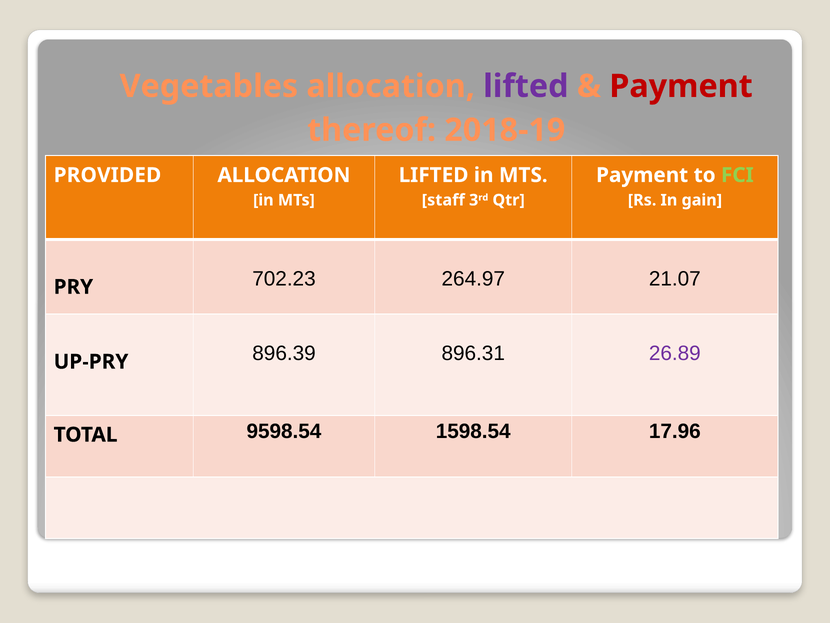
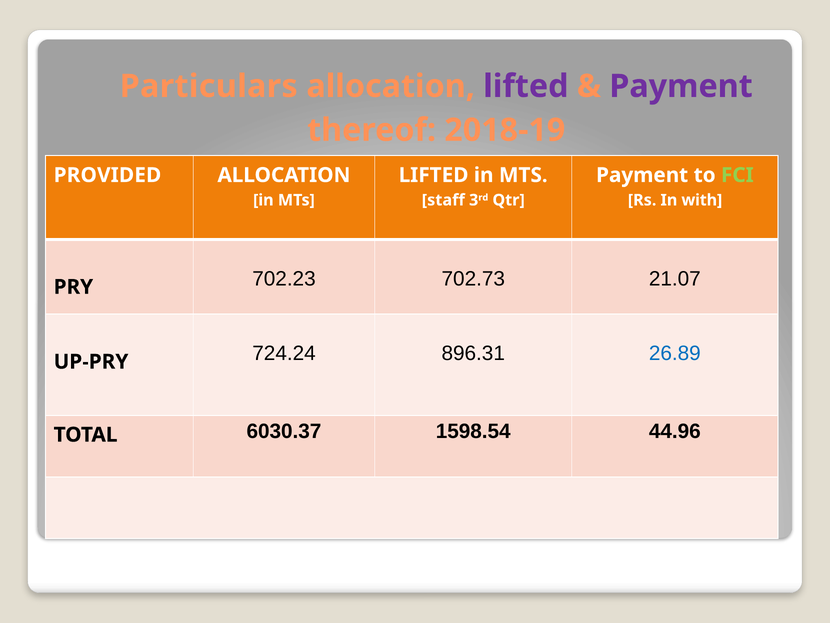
Vegetables: Vegetables -> Particulars
Payment at (681, 86) colour: red -> purple
gain: gain -> with
264.97: 264.97 -> 702.73
896.39: 896.39 -> 724.24
26.89 colour: purple -> blue
9598.54: 9598.54 -> 6030.37
17.96: 17.96 -> 44.96
